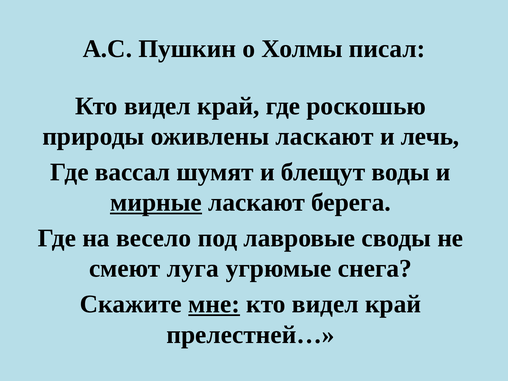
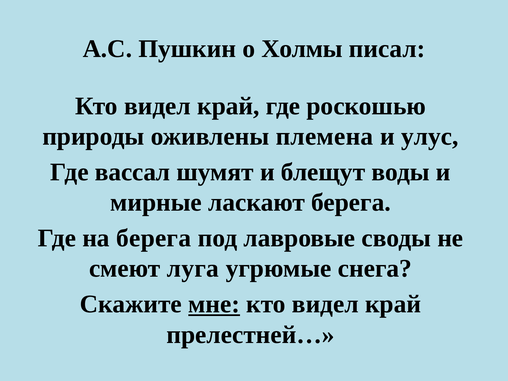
оживлены ласкают: ласкают -> племена
лечь: лечь -> улус
мирные underline: present -> none
на весело: весело -> берега
